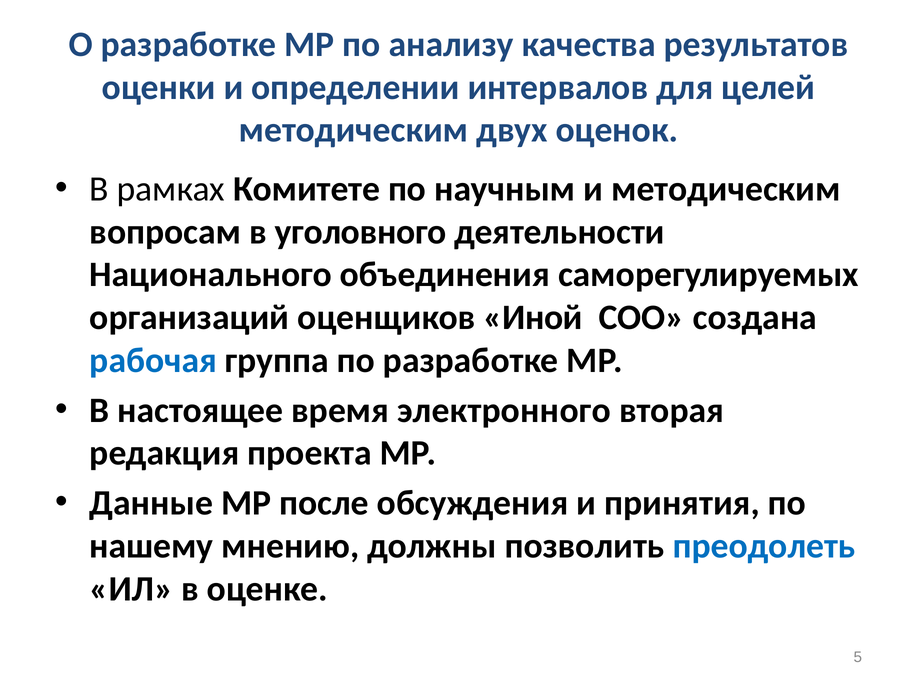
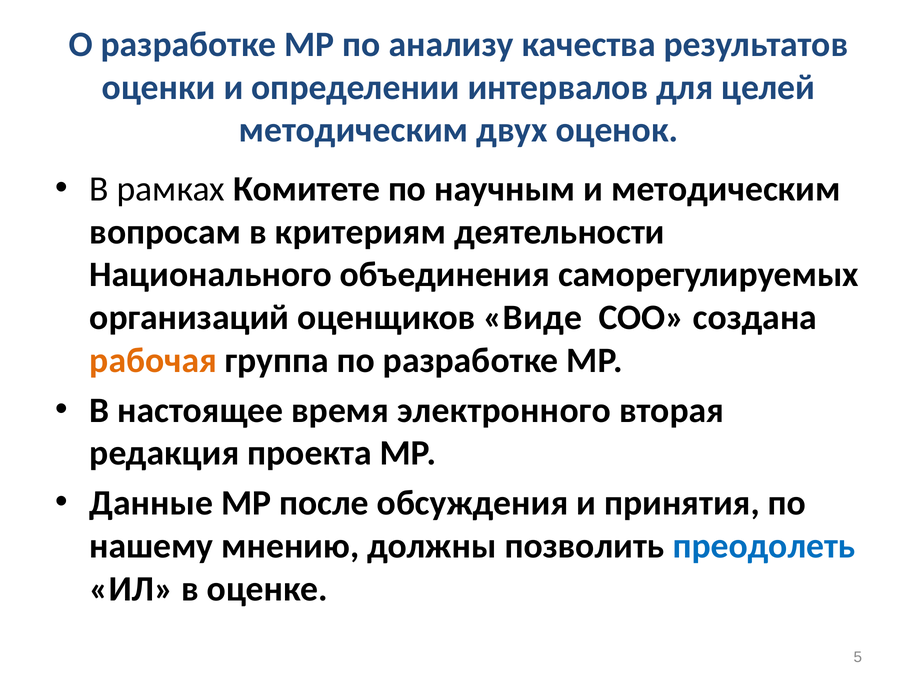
уголовного: уголовного -> критериям
Иной: Иной -> Виде
рабочая colour: blue -> orange
